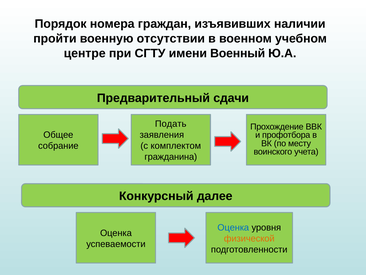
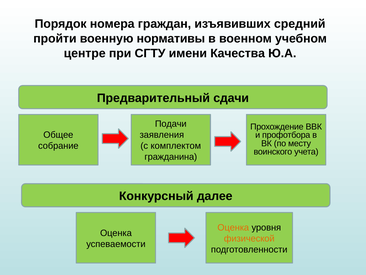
наличии: наличии -> средний
отсутствии: отсутствии -> нормативы
Военный: Военный -> Качества
Подать: Подать -> Подачи
Оценка at (233, 227) colour: blue -> orange
